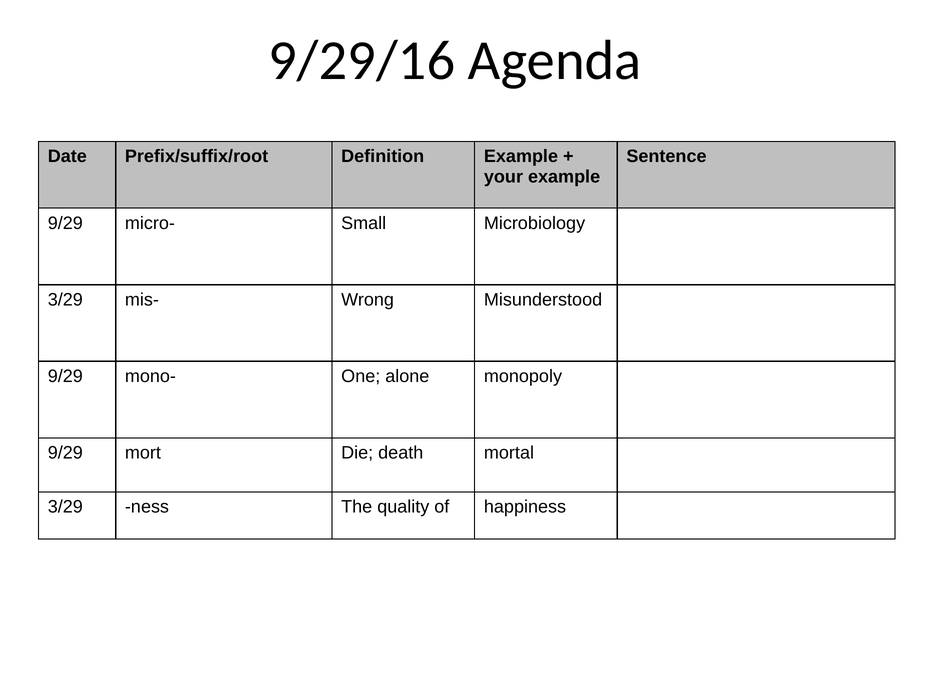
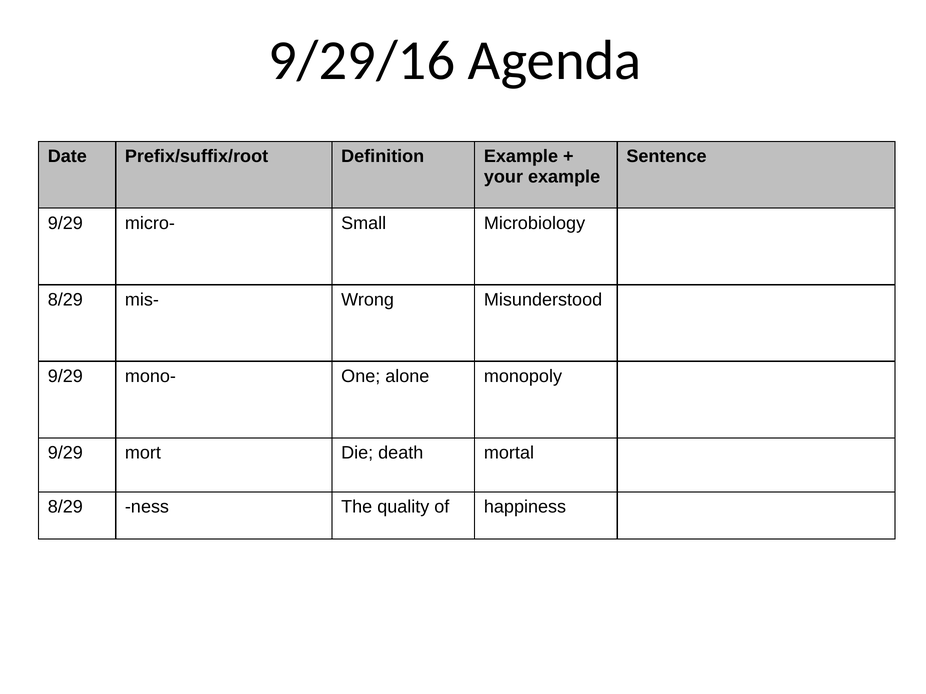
3/29 at (65, 300): 3/29 -> 8/29
3/29 at (65, 507): 3/29 -> 8/29
